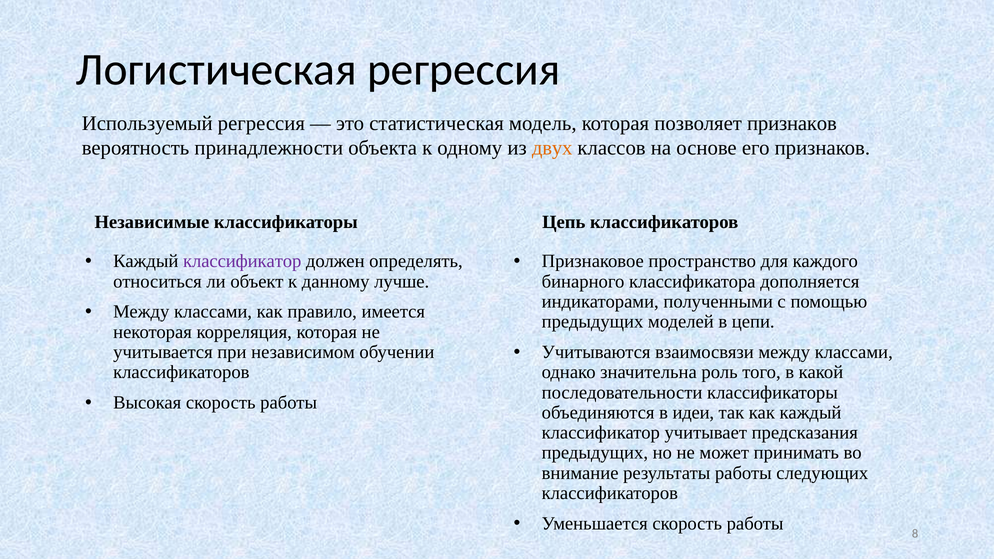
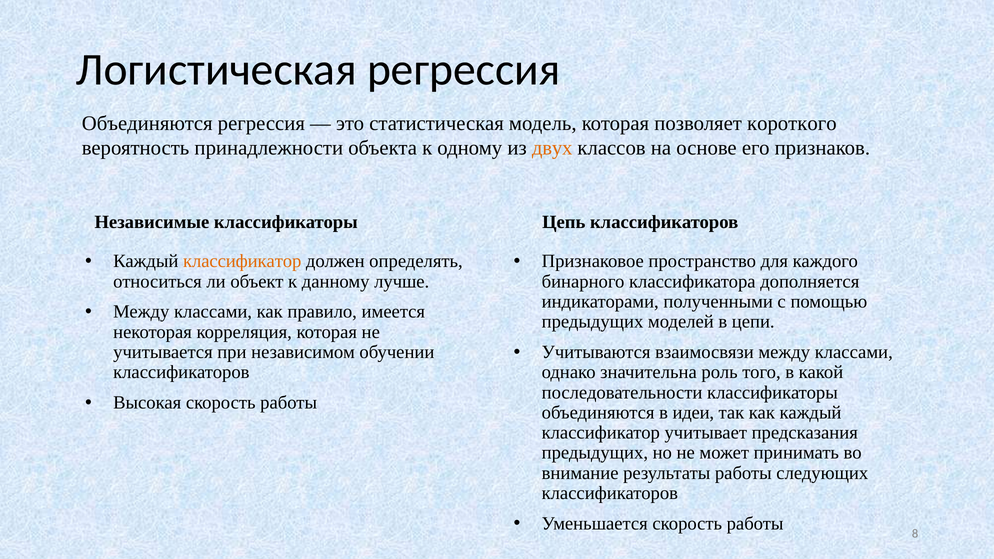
Используемый at (147, 123): Используемый -> Объединяются
позволяет признаков: признаков -> короткого
классификатор at (242, 261) colour: purple -> orange
